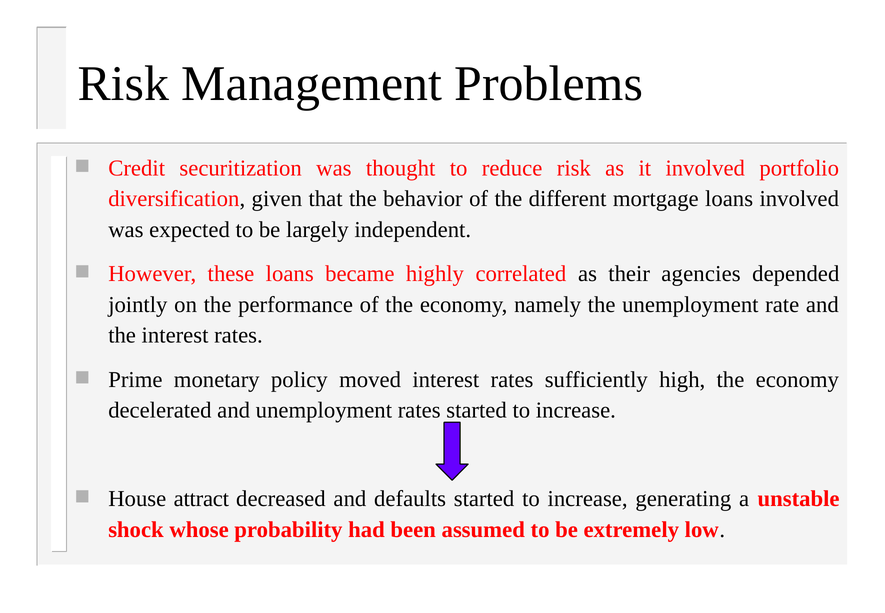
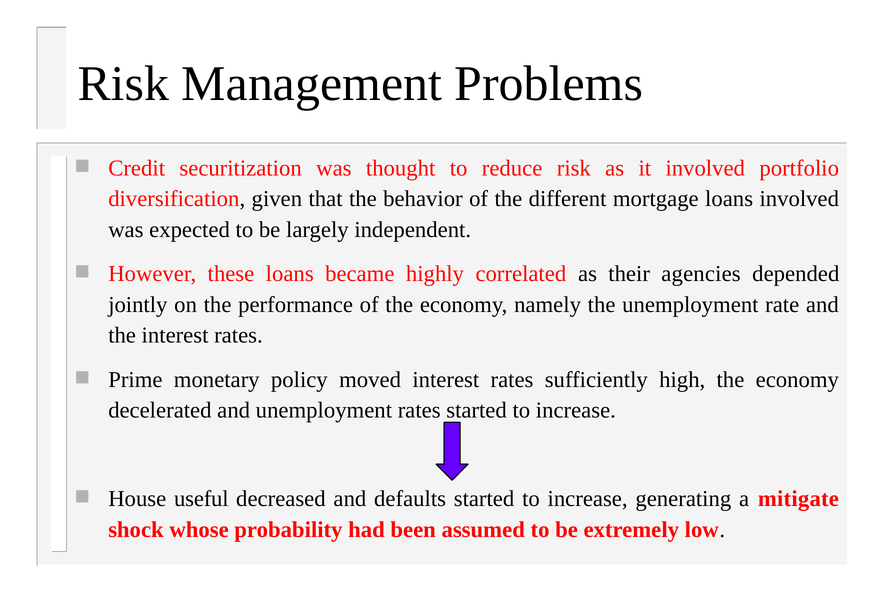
attract: attract -> useful
unstable: unstable -> mitigate
